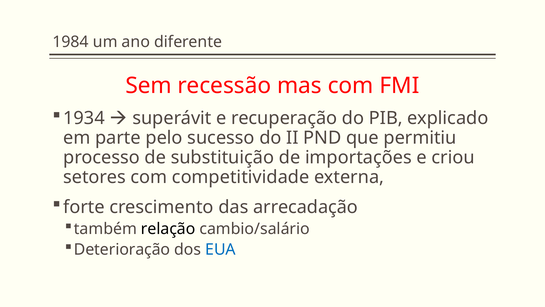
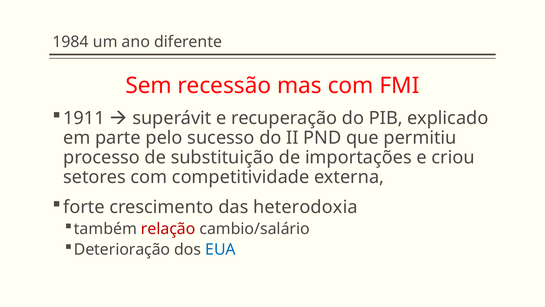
1934: 1934 -> 1911
arrecadação: arrecadação -> heterodoxia
relação colour: black -> red
